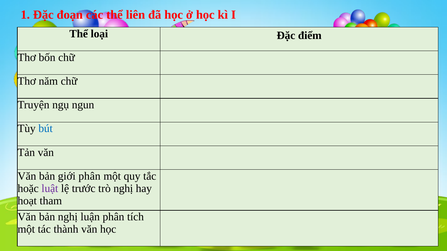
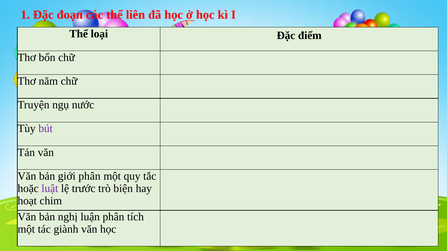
ngun: ngun -> nước
bút colour: blue -> purple
trò nghị: nghị -> biện
tham: tham -> chim
thành: thành -> giành
